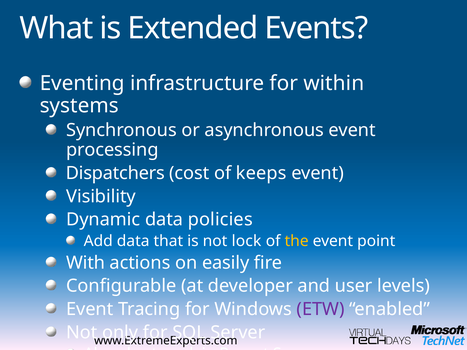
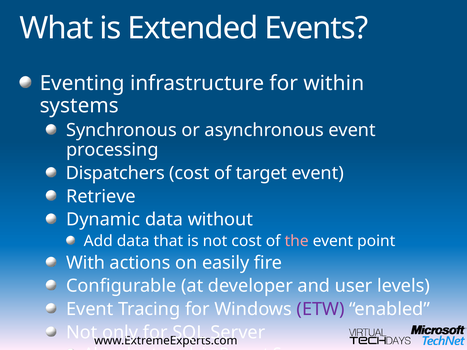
keeps: keeps -> target
Visibility: Visibility -> Retrieve
policies: policies -> without
not lock: lock -> cost
the colour: yellow -> pink
